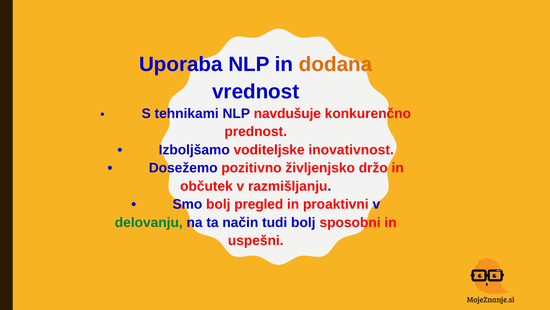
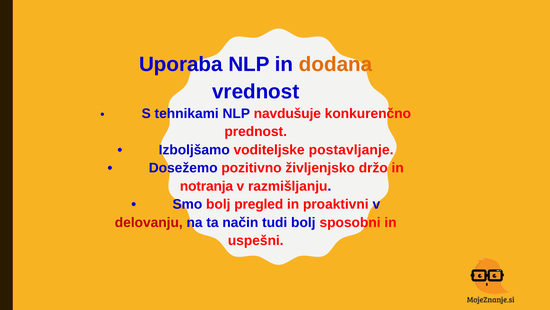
inovativnost: inovativnost -> postavljanje
občutek: občutek -> notranja
delovanju colour: green -> red
